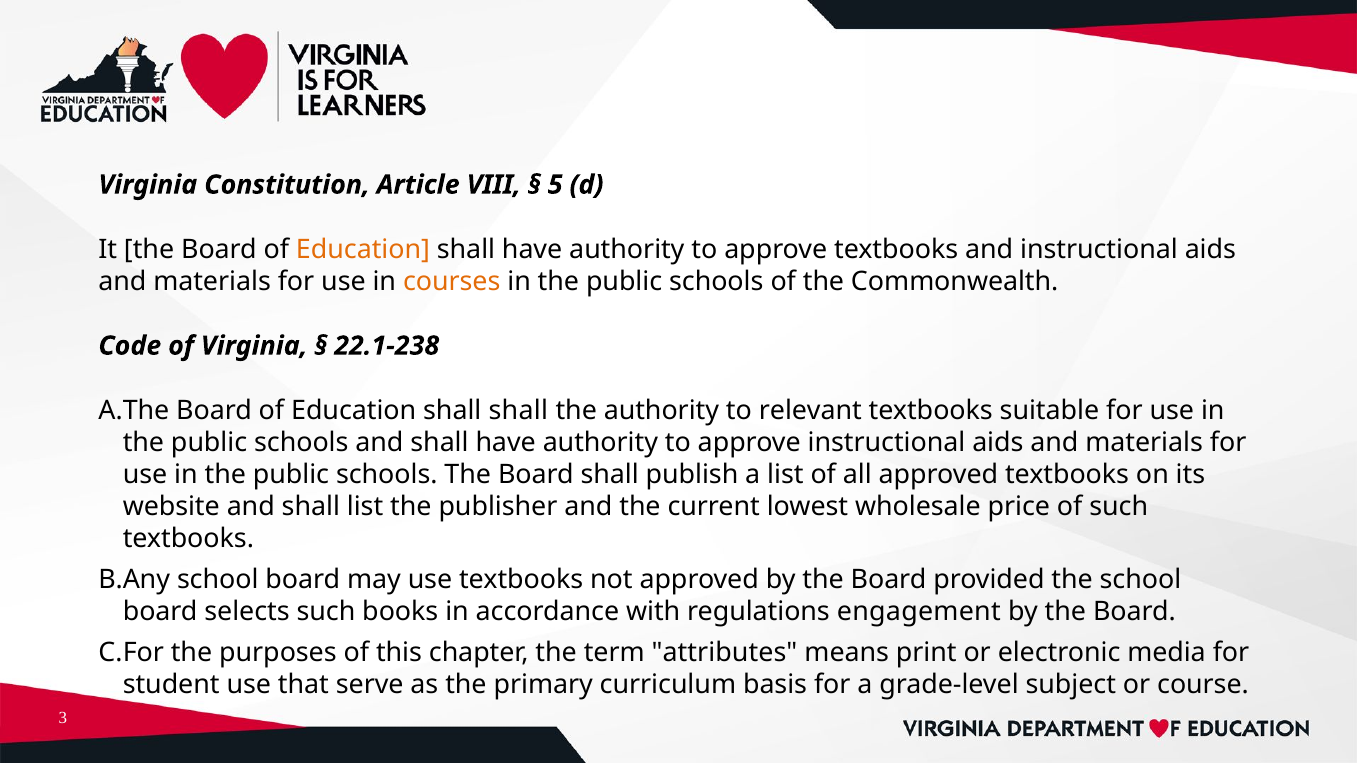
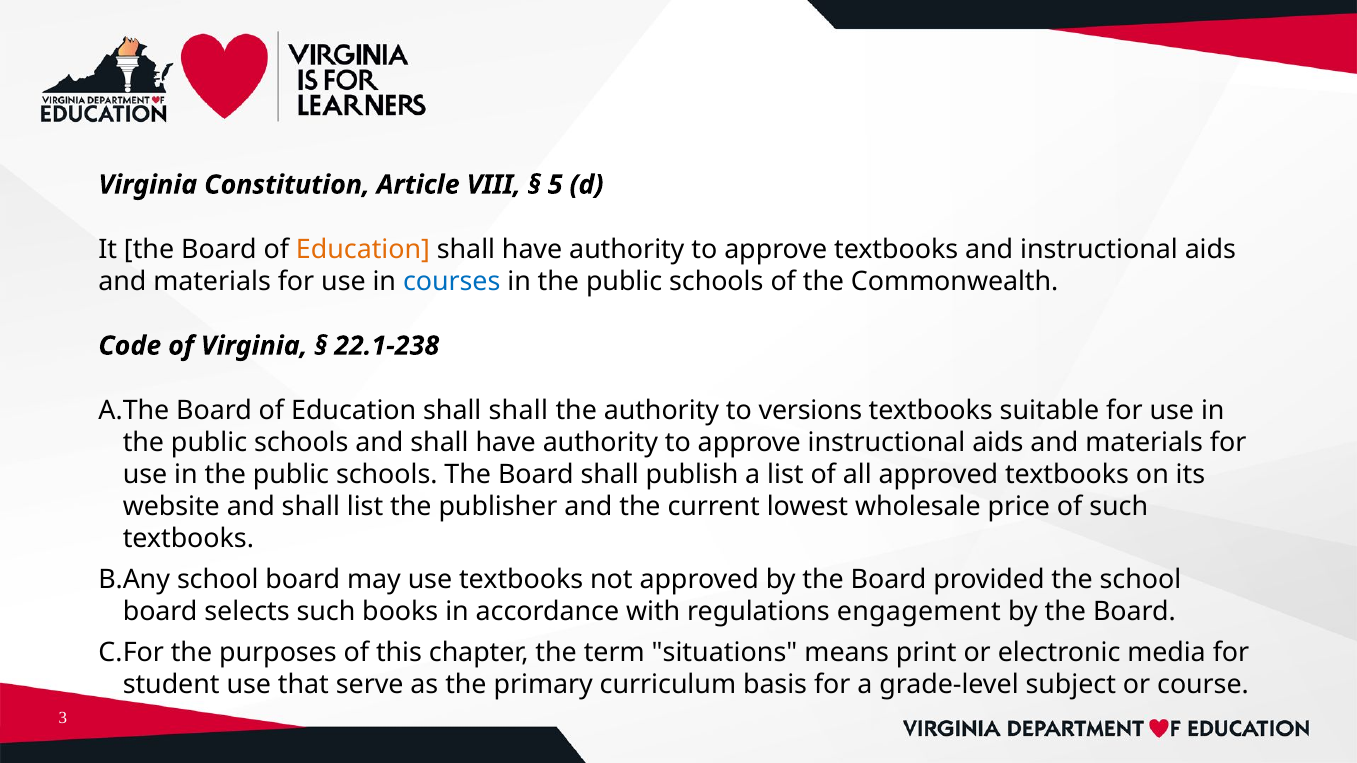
courses colour: orange -> blue
relevant: relevant -> versions
attributes: attributes -> situations
